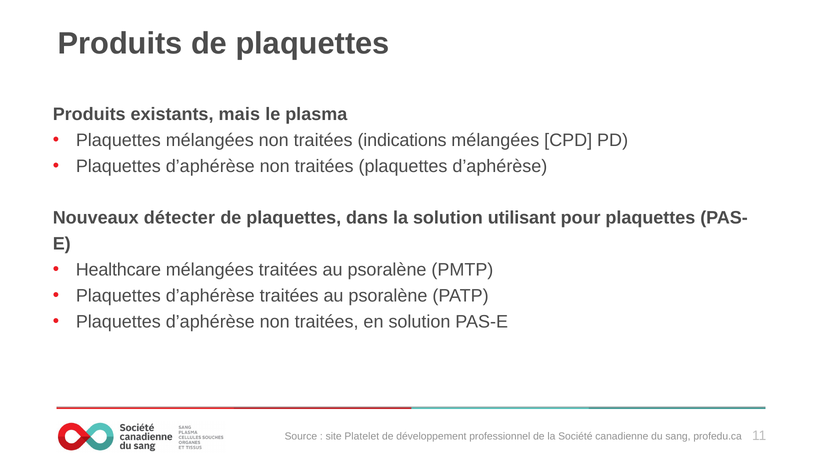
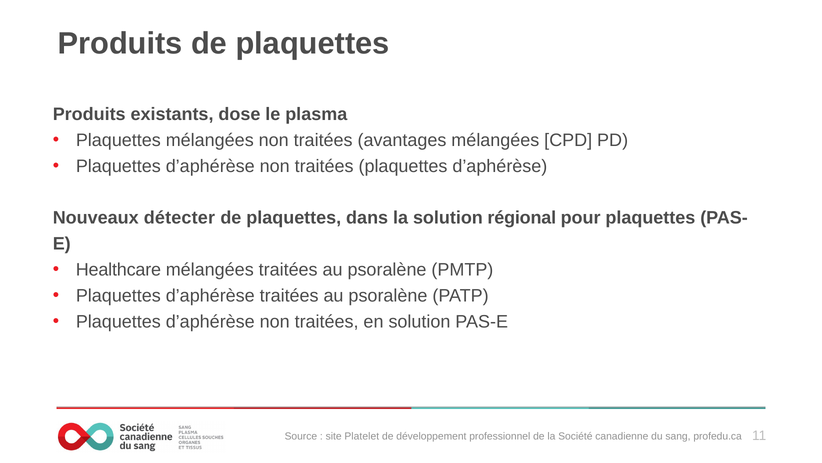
mais: mais -> dose
indications: indications -> avantages
utilisant: utilisant -> régional
